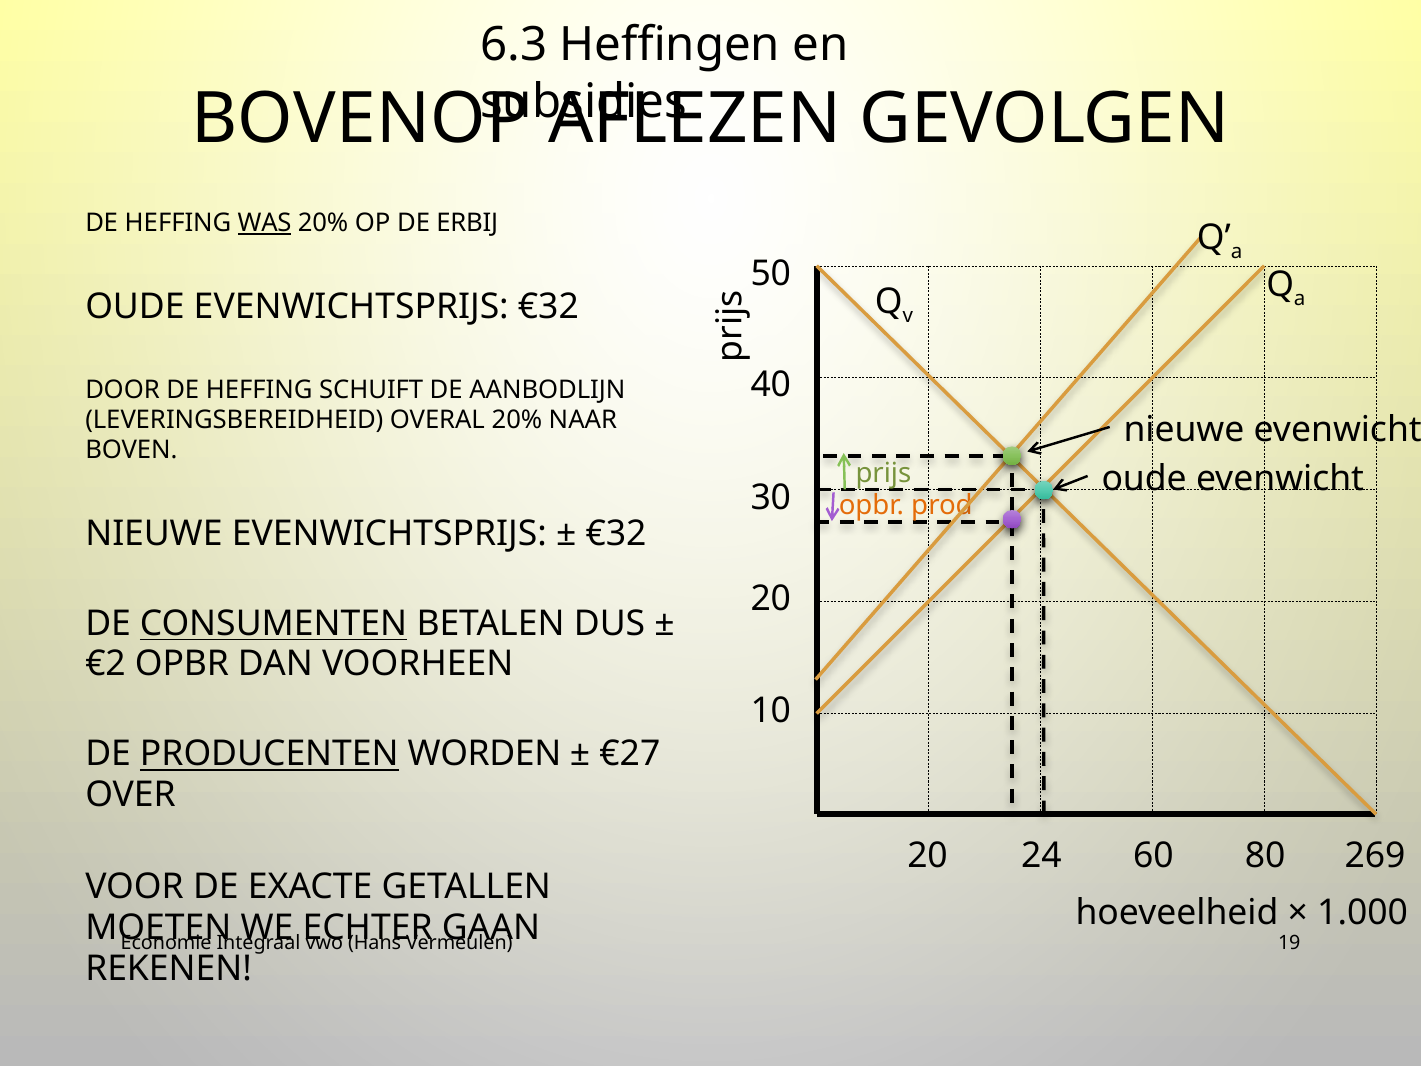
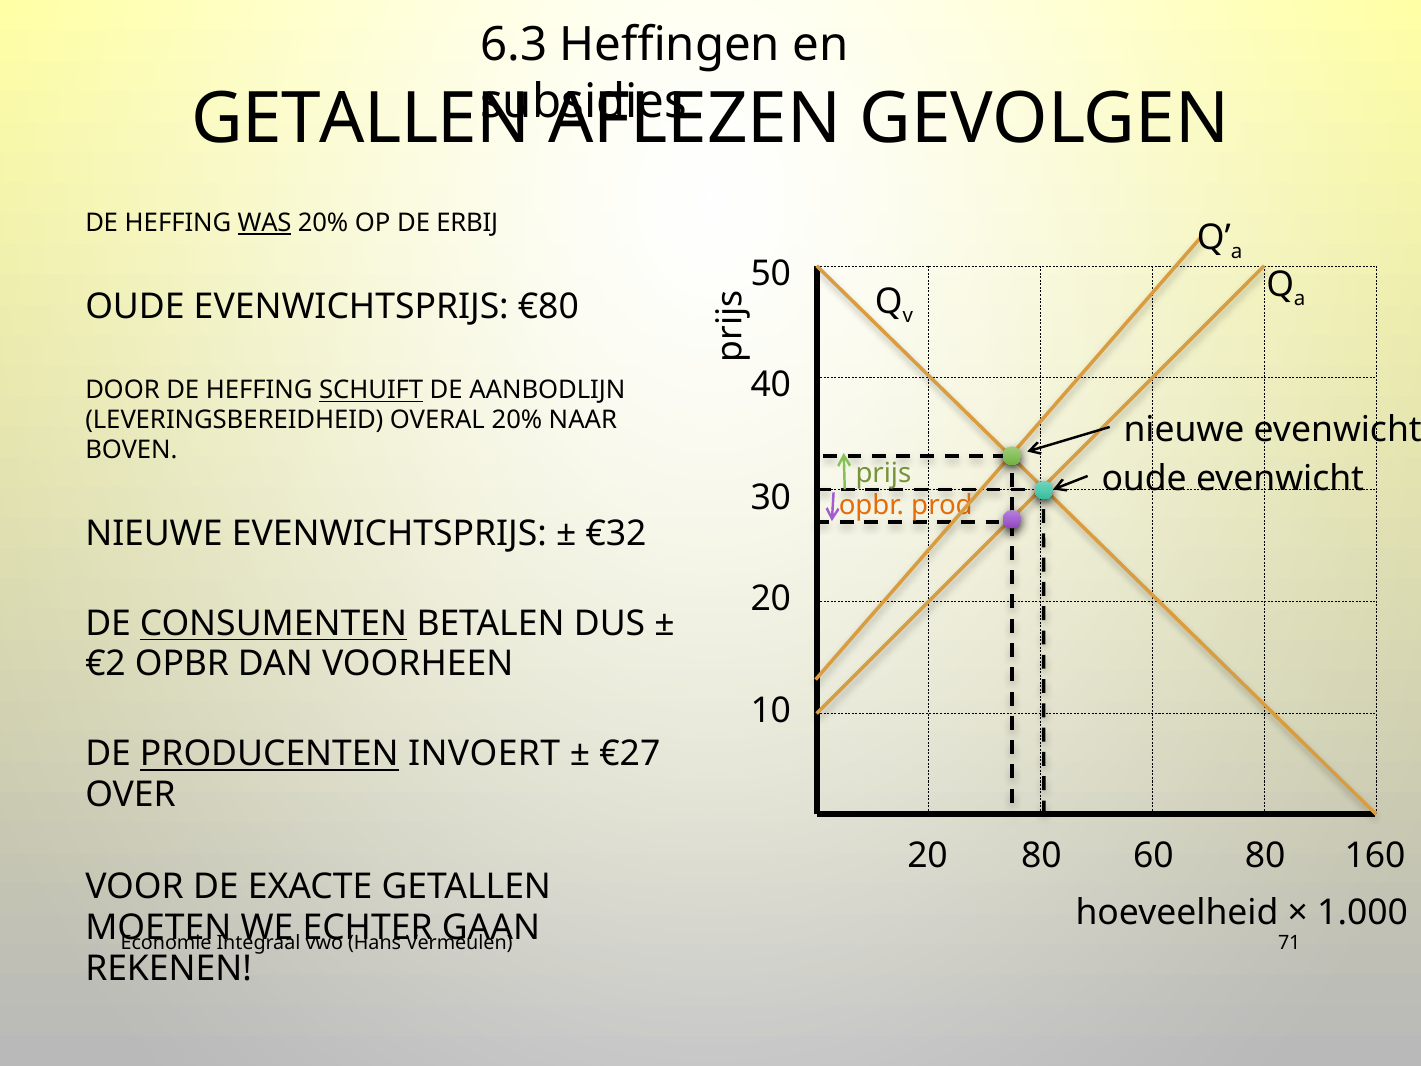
BOVENOP at (360, 119): BOVENOP -> GETALLEN
EVENWICHTSPRIJS €32: €32 -> €80
SCHUIFT underline: none -> present
WORDEN: WORDEN -> INVOERT
20 24: 24 -> 80
269: 269 -> 160
19: 19 -> 71
